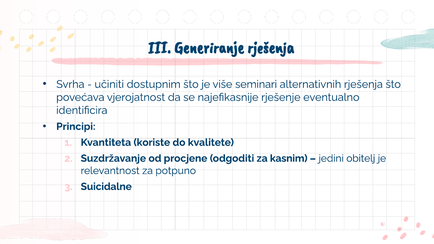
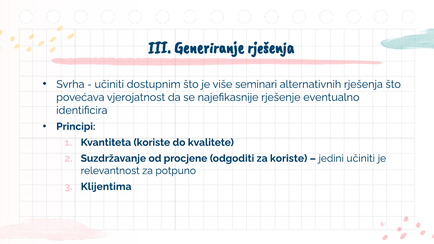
za kasnim: kasnim -> koriste
jedini obitelj: obitelj -> učiniti
Suicidalne: Suicidalne -> Klijentima
